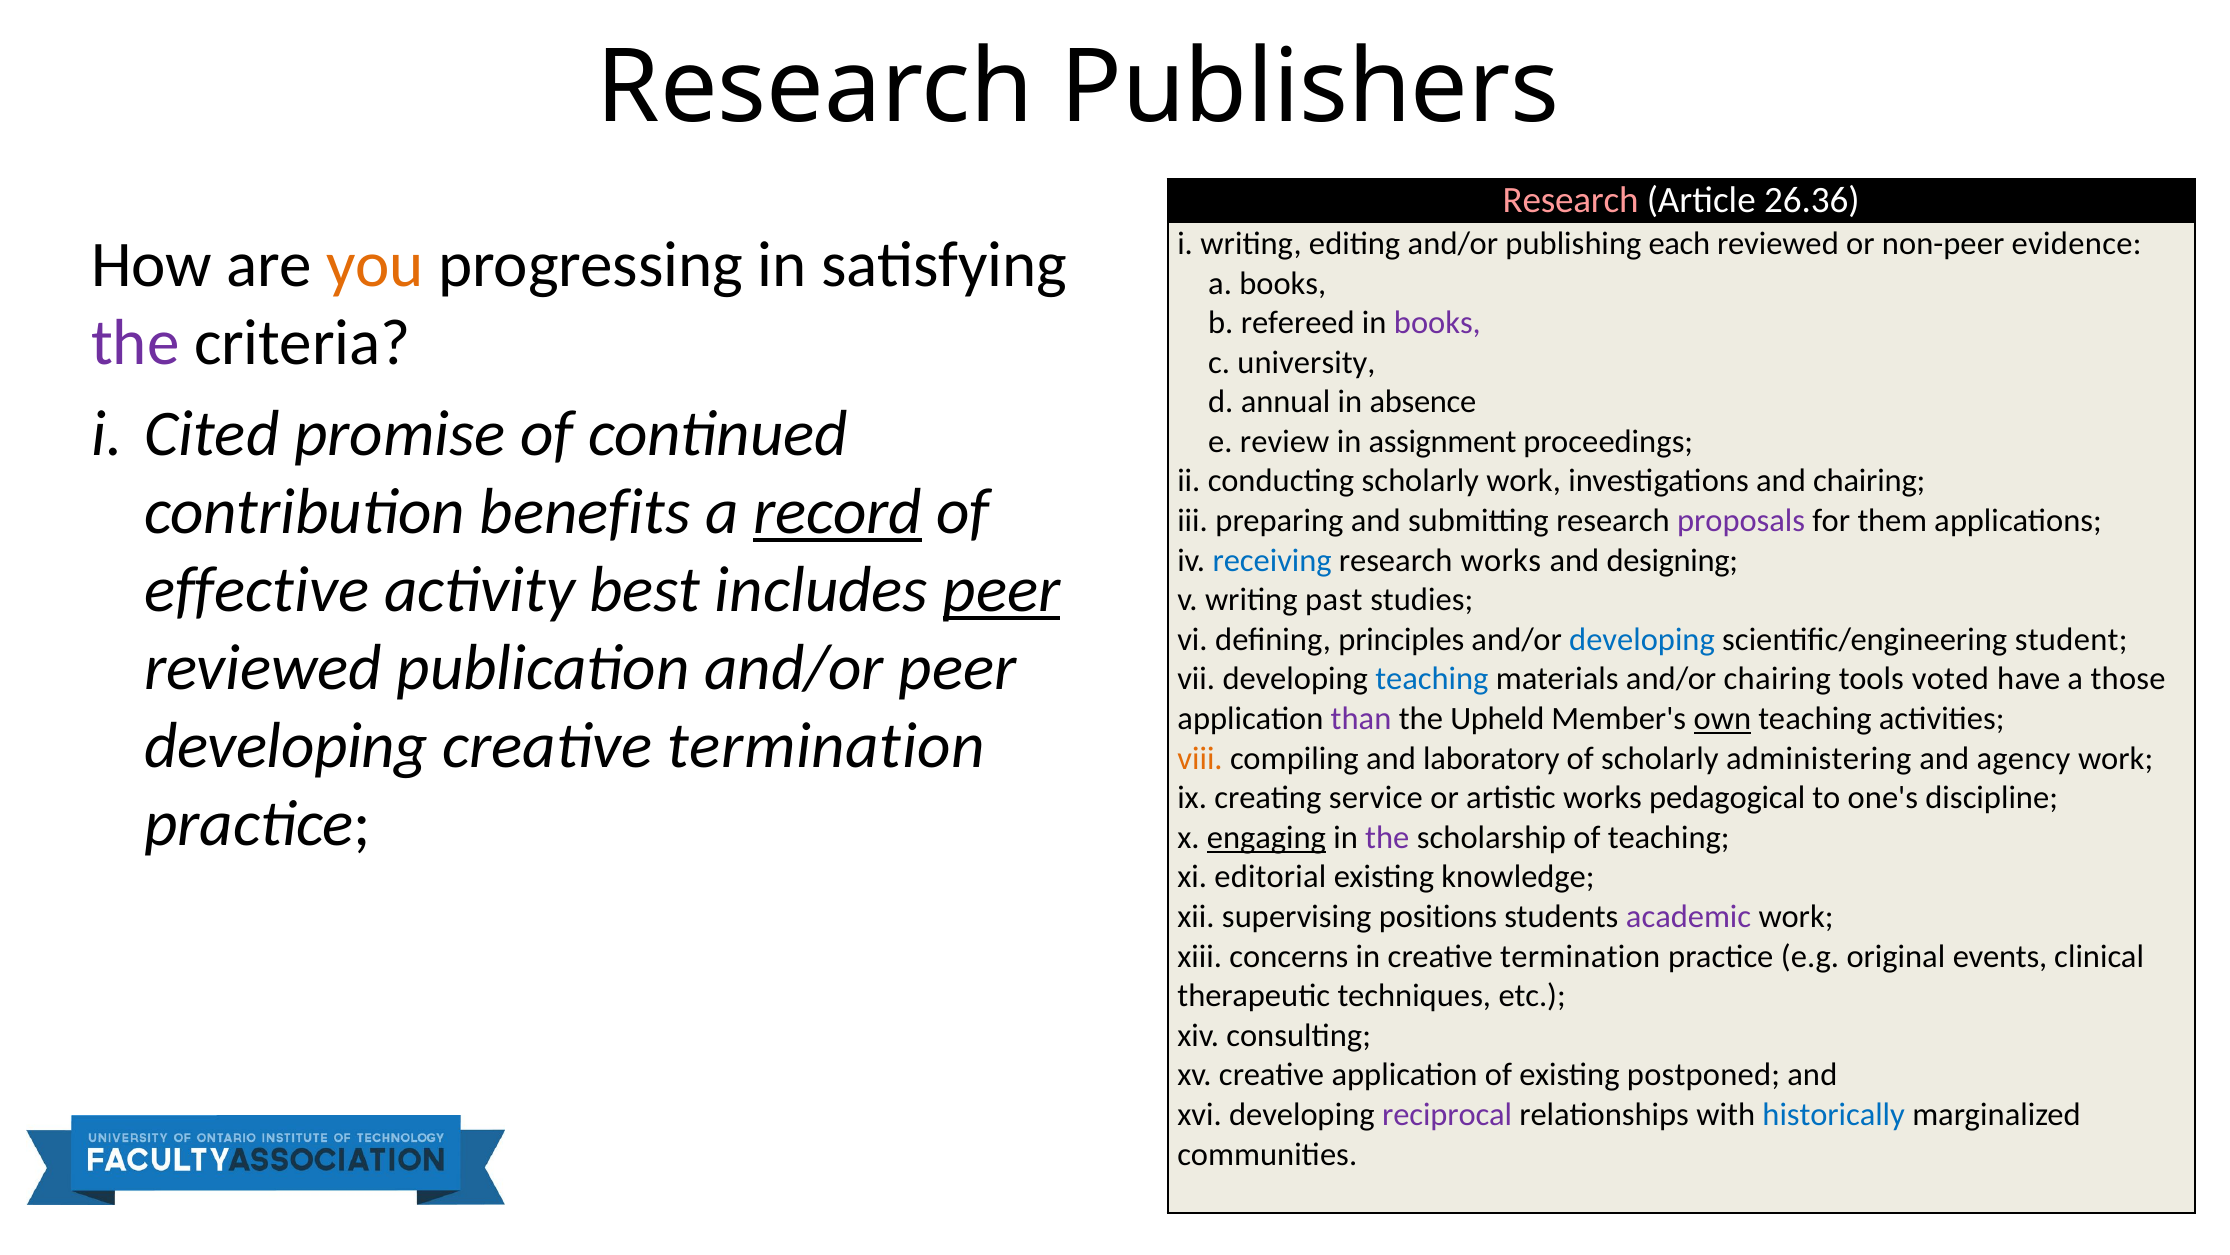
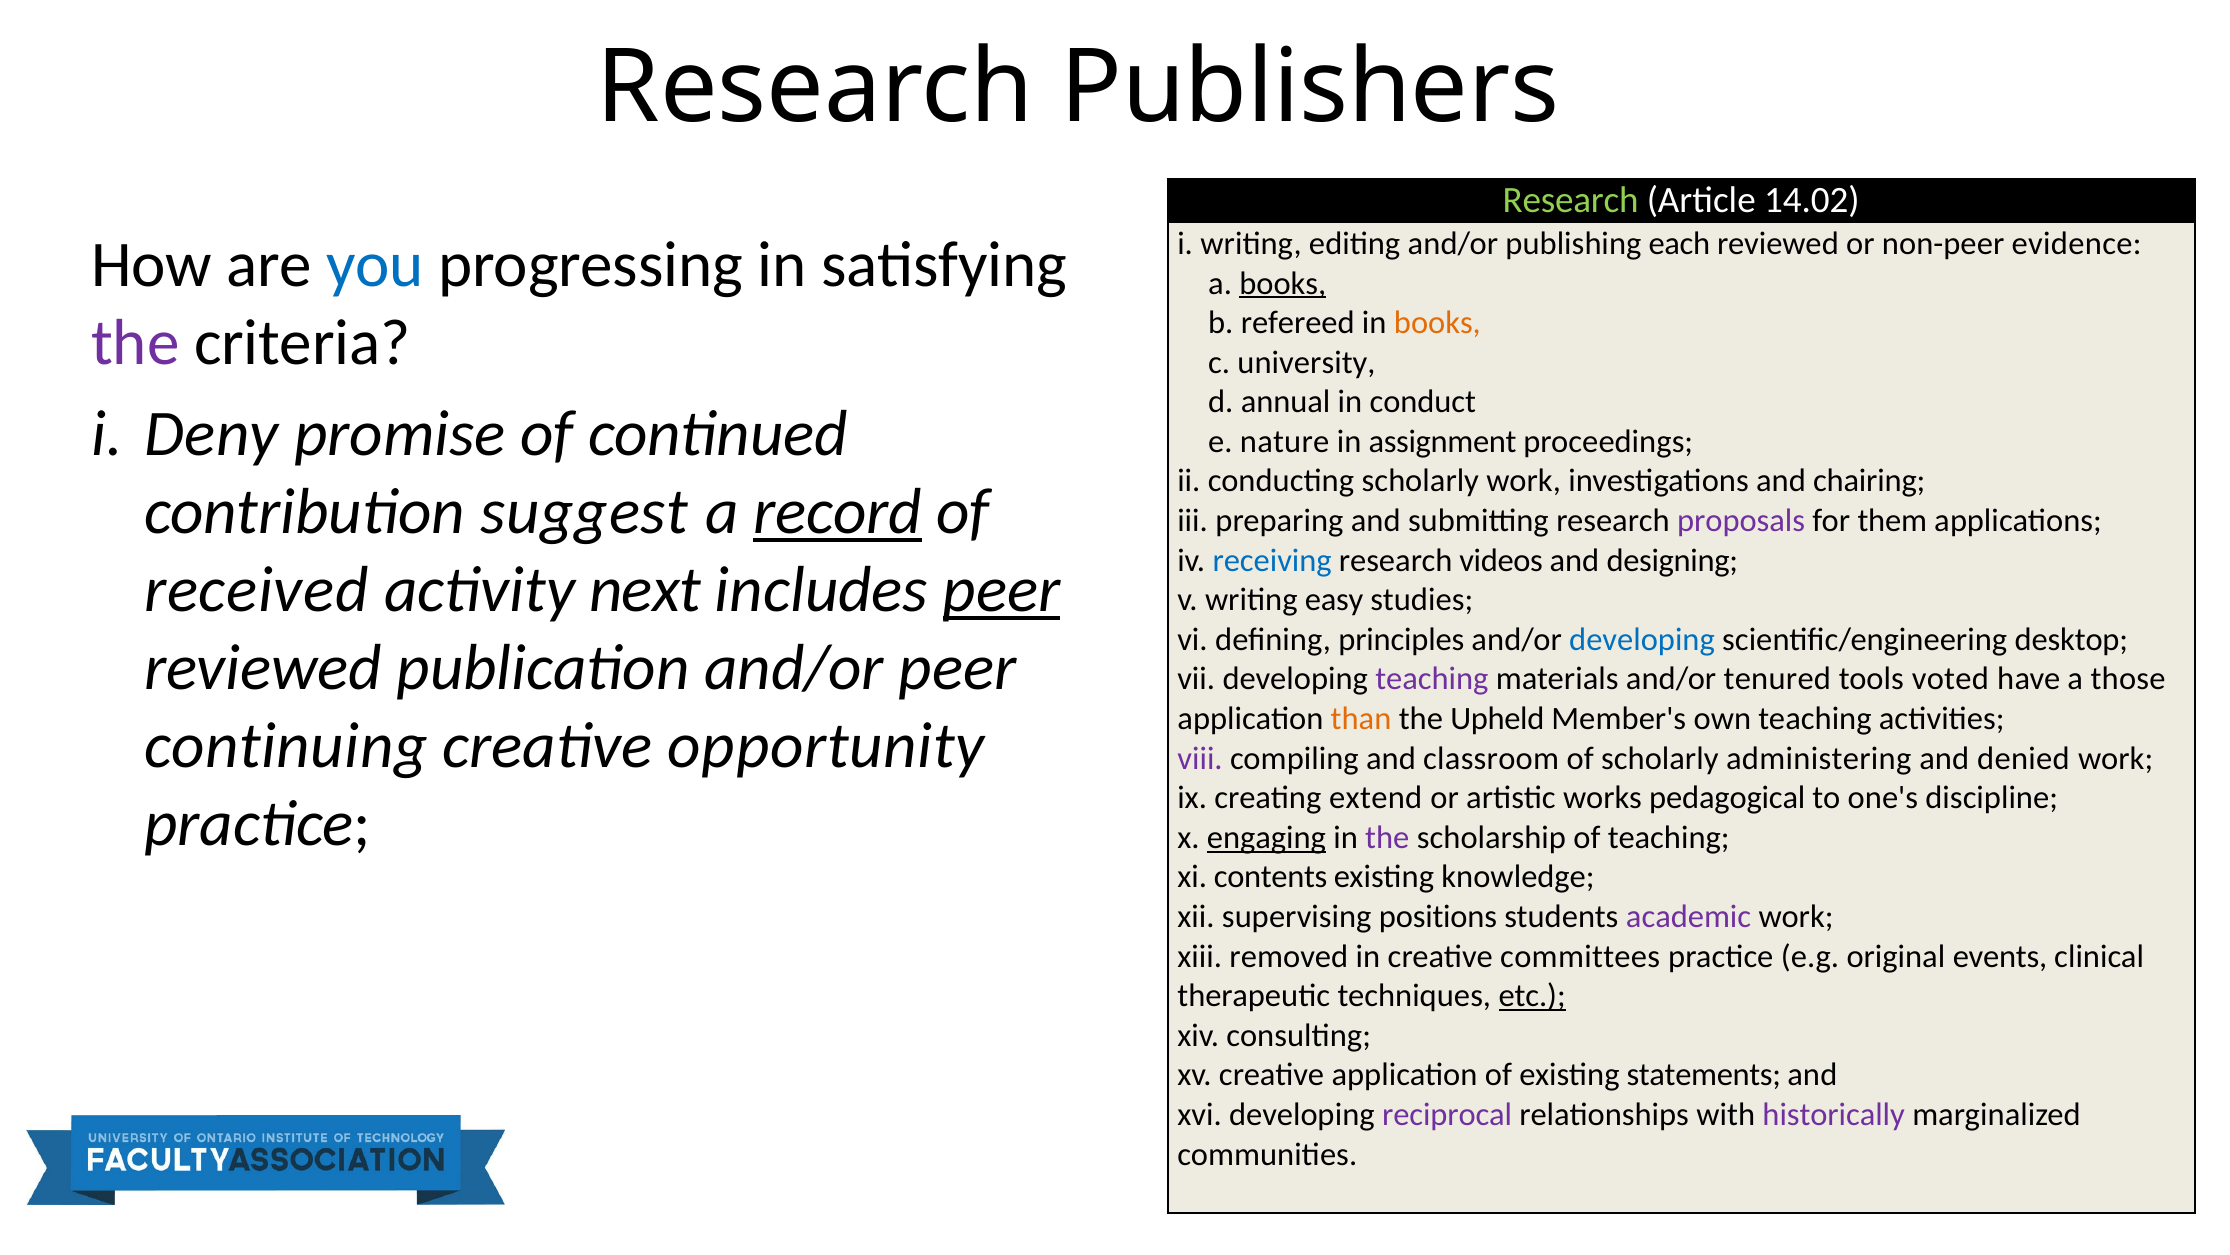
Research at (1571, 200) colour: pink -> light green
26.36: 26.36 -> 14.02
you colour: orange -> blue
books at (1283, 283) underline: none -> present
books at (1437, 323) colour: purple -> orange
absence: absence -> conduct
Cited: Cited -> Deny
review: review -> nature
benefits: benefits -> suggest
research works: works -> videos
effective: effective -> received
best: best -> next
past: past -> easy
student: student -> desktop
teaching at (1432, 679) colour: blue -> purple
and/or chairing: chairing -> tenured
than colour: purple -> orange
own underline: present -> none
developing at (286, 746): developing -> continuing
termination at (826, 746): termination -> opportunity
viii colour: orange -> purple
laboratory: laboratory -> classroom
agency: agency -> denied
service: service -> extend
editorial: editorial -> contents
concerns: concerns -> removed
in creative termination: termination -> committees
etc underline: none -> present
postponed: postponed -> statements
historically colour: blue -> purple
